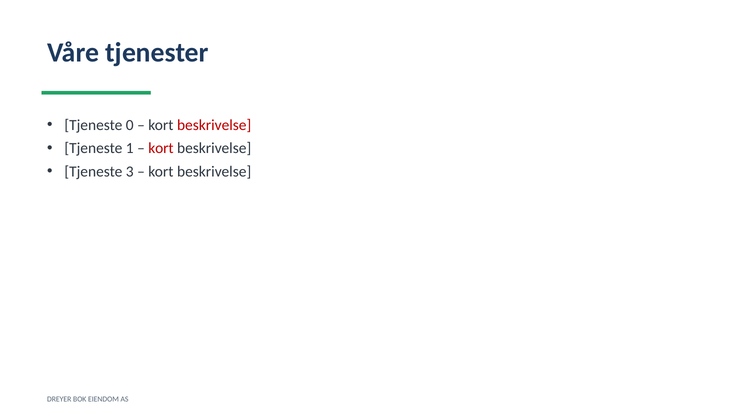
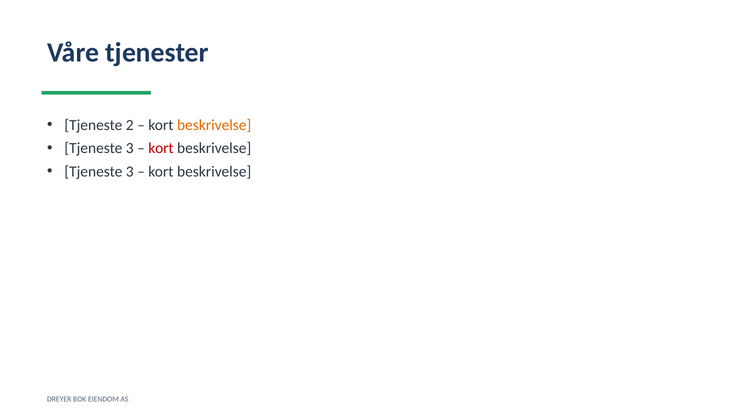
0: 0 -> 2
beskrivelse at (214, 125) colour: red -> orange
1 at (130, 148): 1 -> 3
